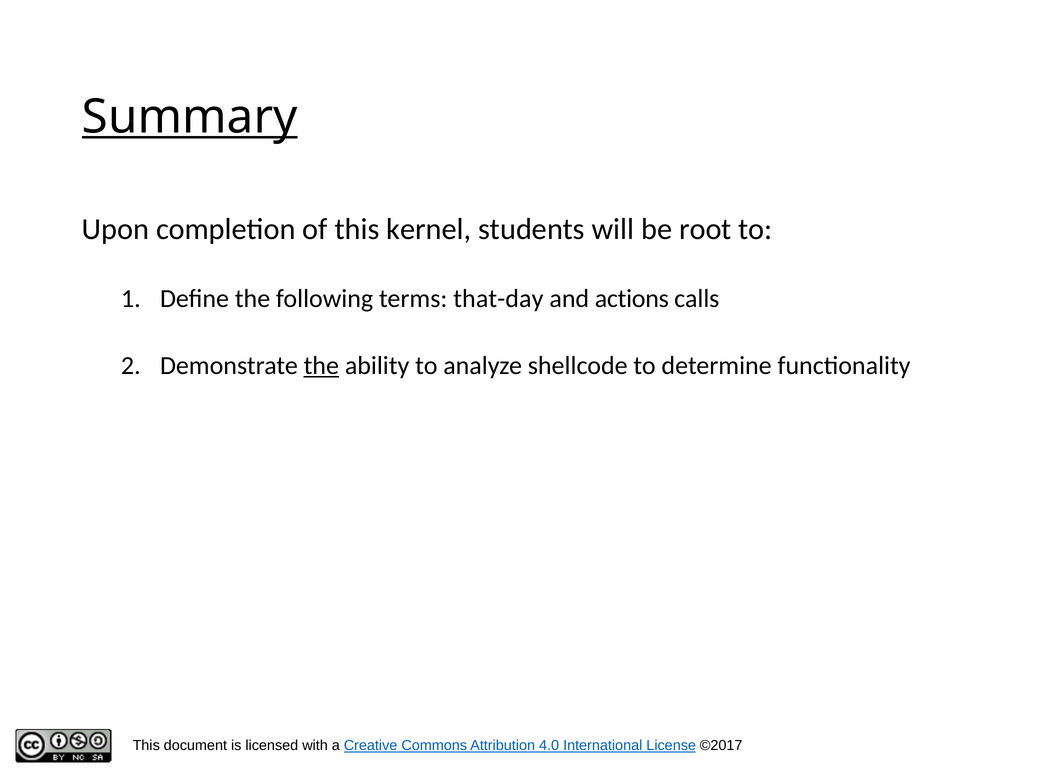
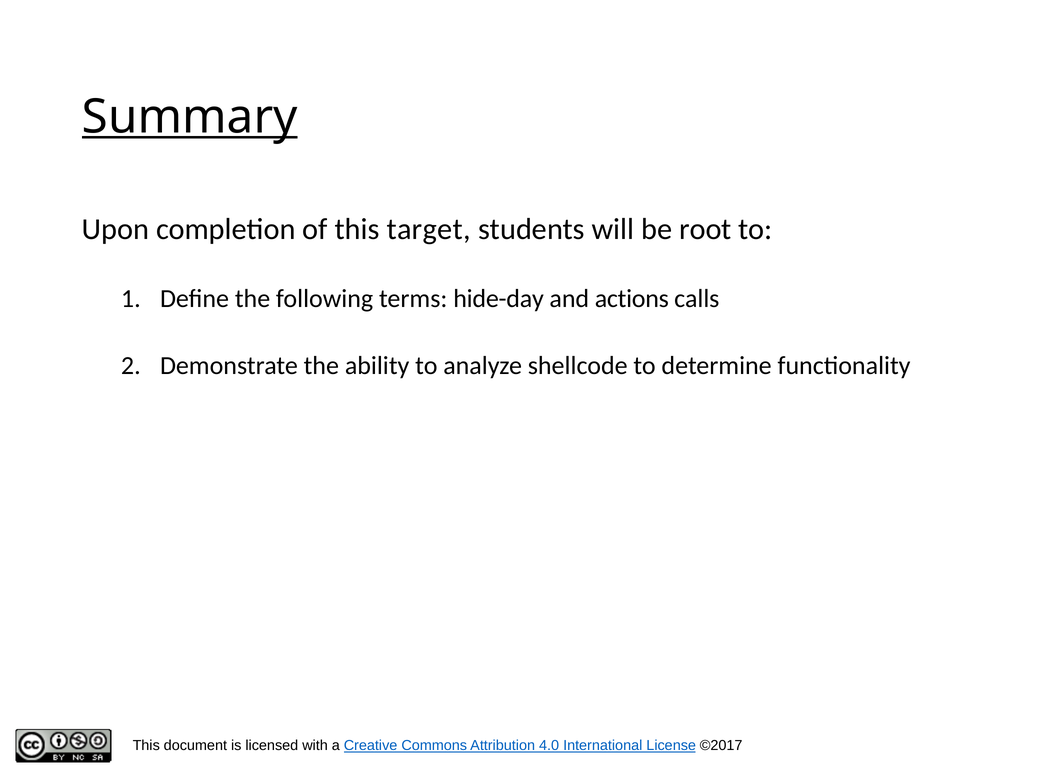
kernel: kernel -> target
that-day: that-day -> hide-day
the at (321, 366) underline: present -> none
